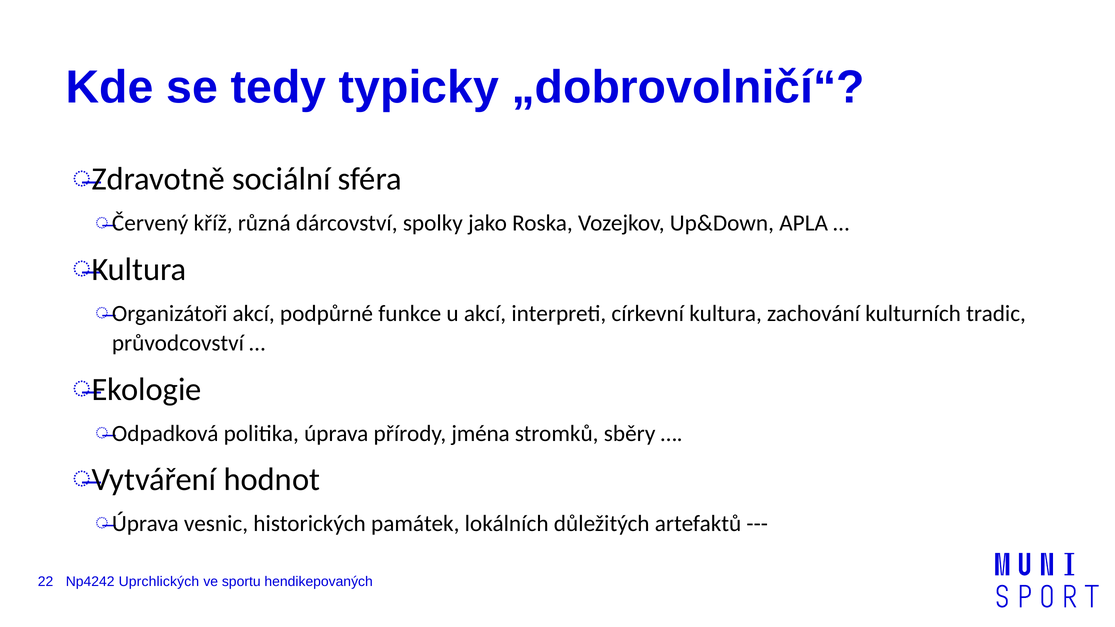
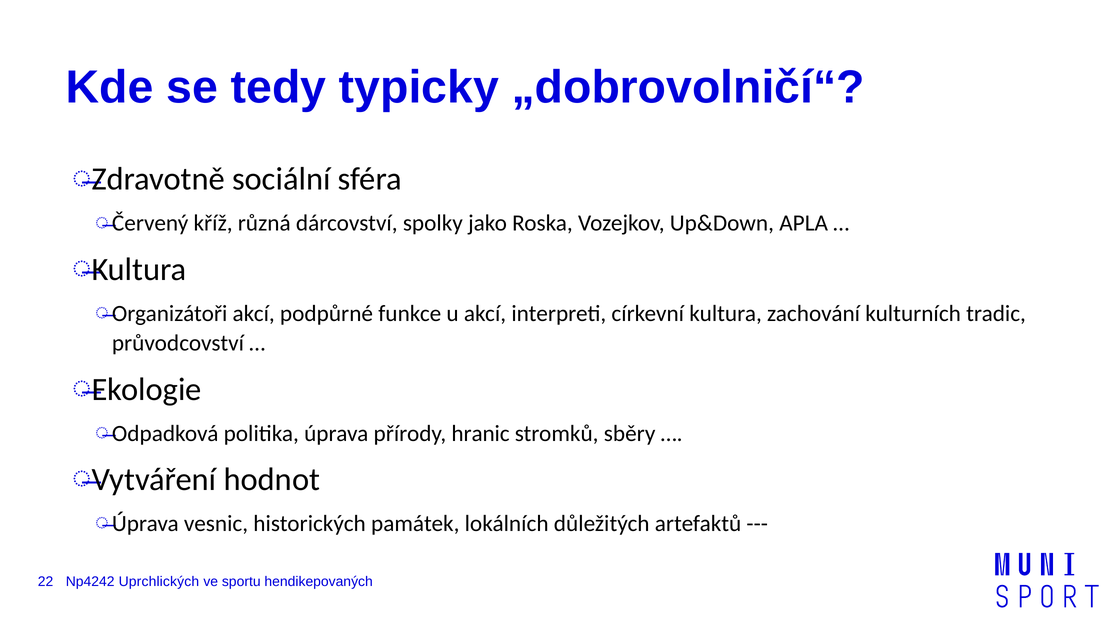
jména: jména -> hranic
